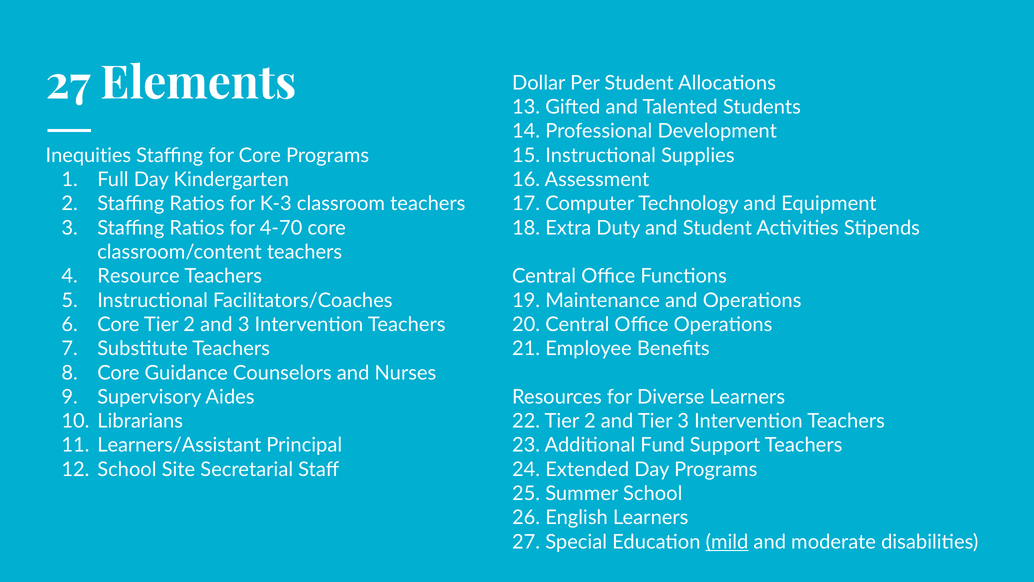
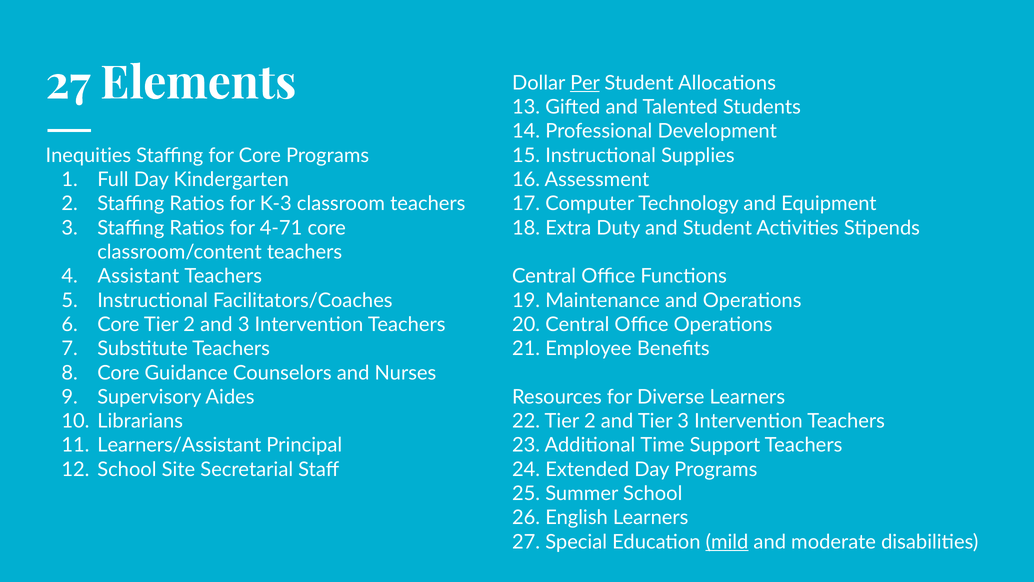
Per underline: none -> present
4-70: 4-70 -> 4-71
Resource: Resource -> Assistant
Fund: Fund -> Time
